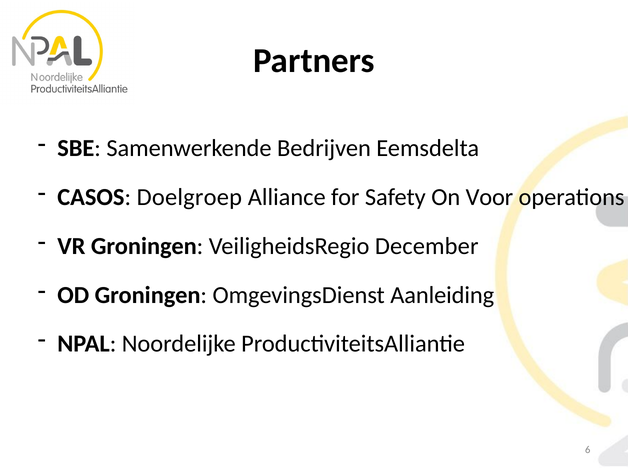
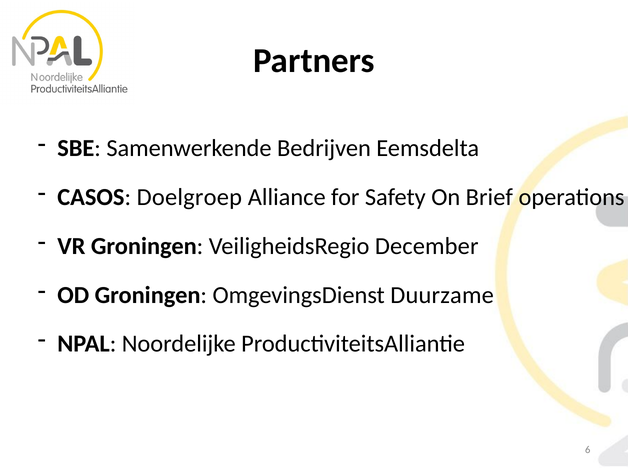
Voor: Voor -> Brief
Aanleiding: Aanleiding -> Duurzame
